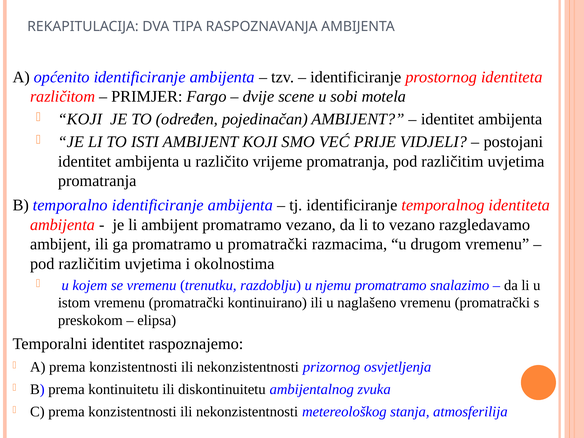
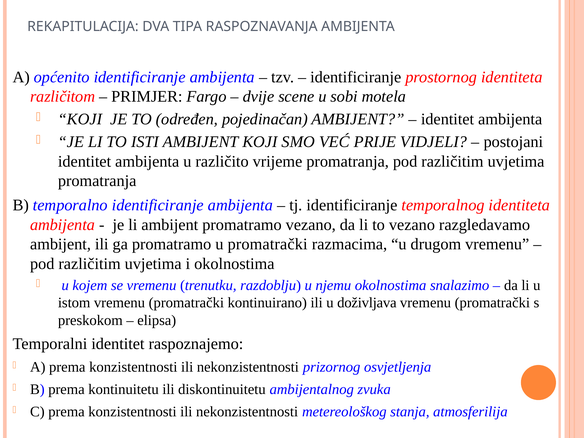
njemu promatramo: promatramo -> okolnostima
naglašeno: naglašeno -> doživljava
